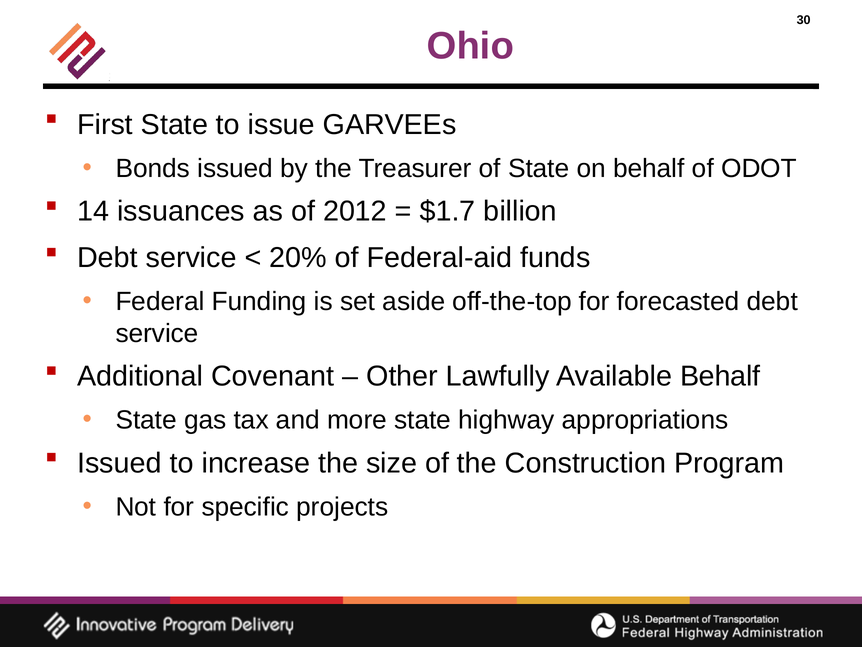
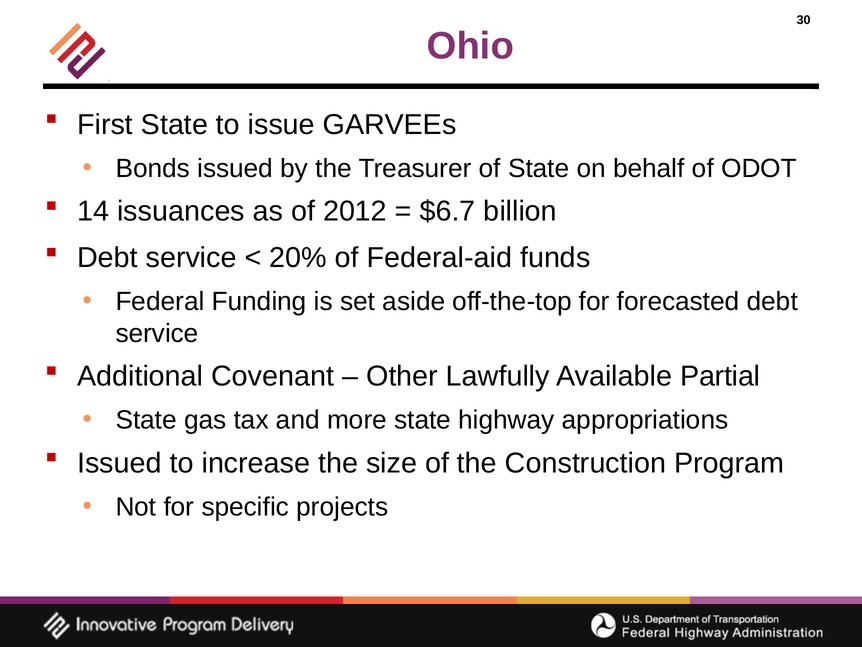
$1.7: $1.7 -> $6.7
Available Behalf: Behalf -> Partial
